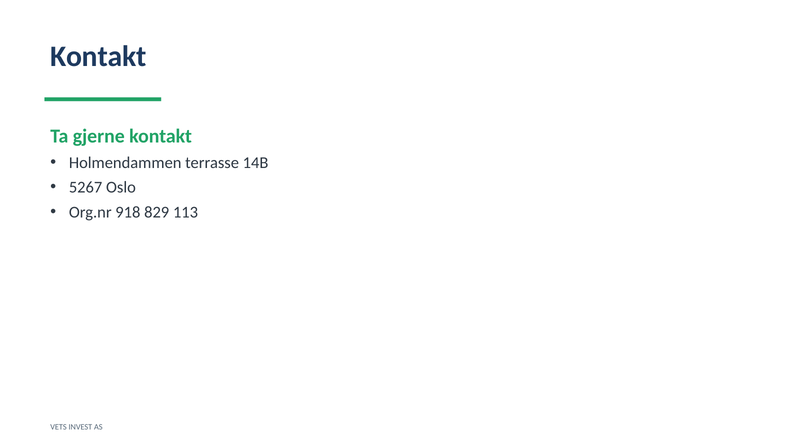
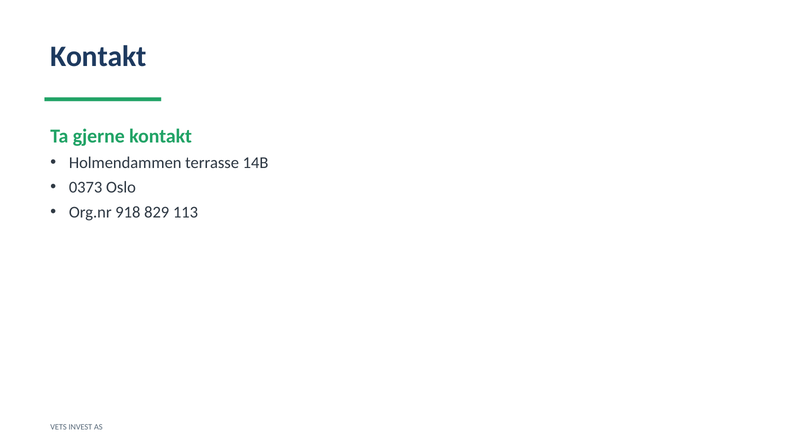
5267: 5267 -> 0373
